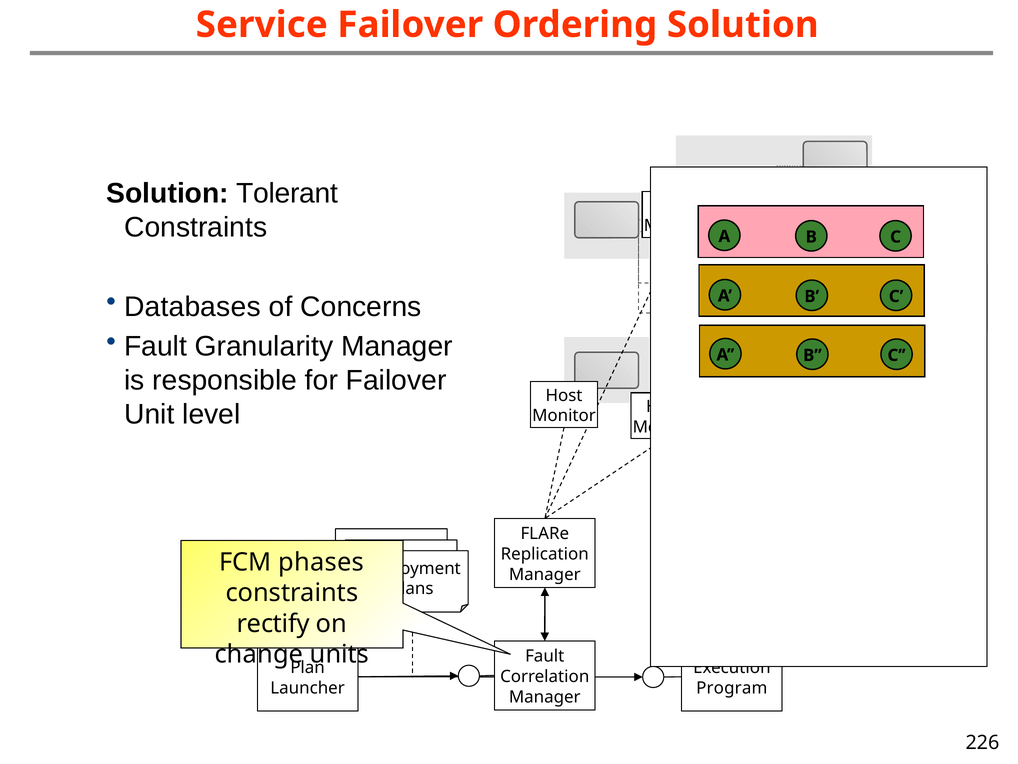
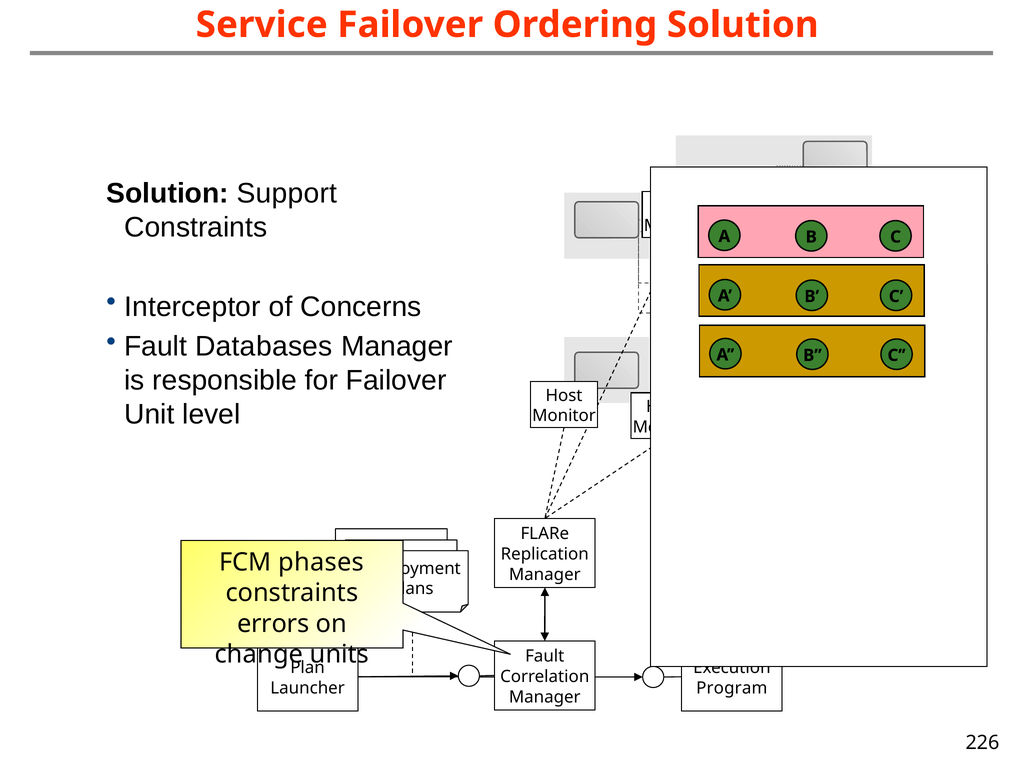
Tolerant: Tolerant -> Support
Databases: Databases -> Interceptor
Granularity: Granularity -> Databases
rectify: rectify -> errors
